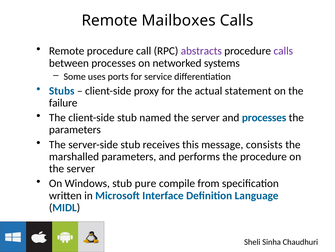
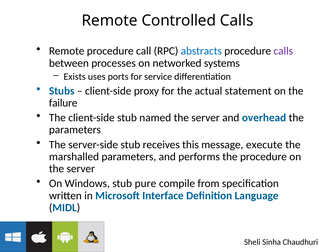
Mailboxes: Mailboxes -> Controlled
abstracts colour: purple -> blue
Some: Some -> Exists
and processes: processes -> overhead
consists: consists -> execute
